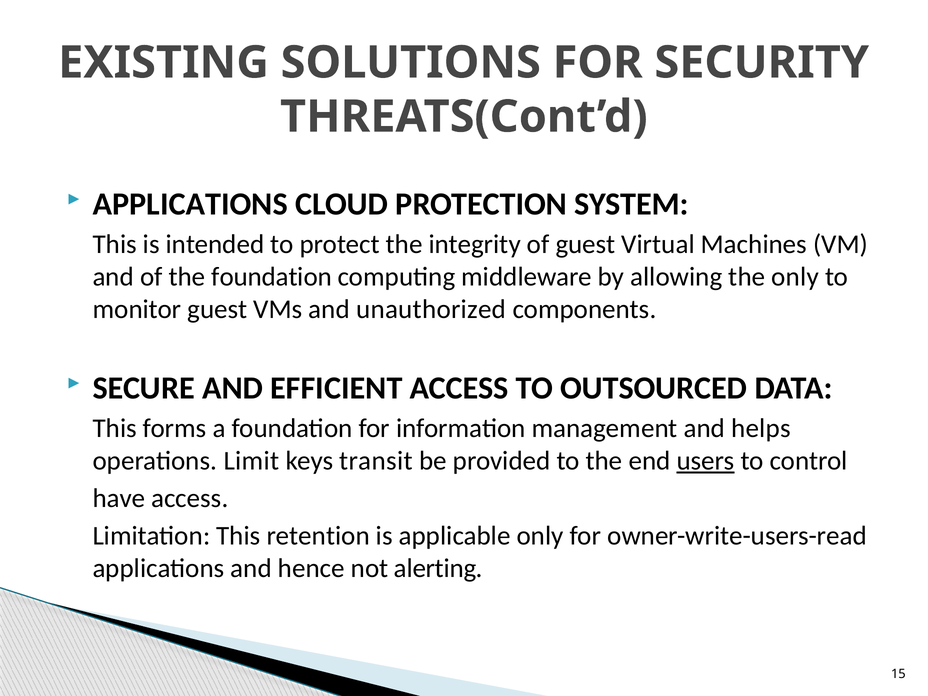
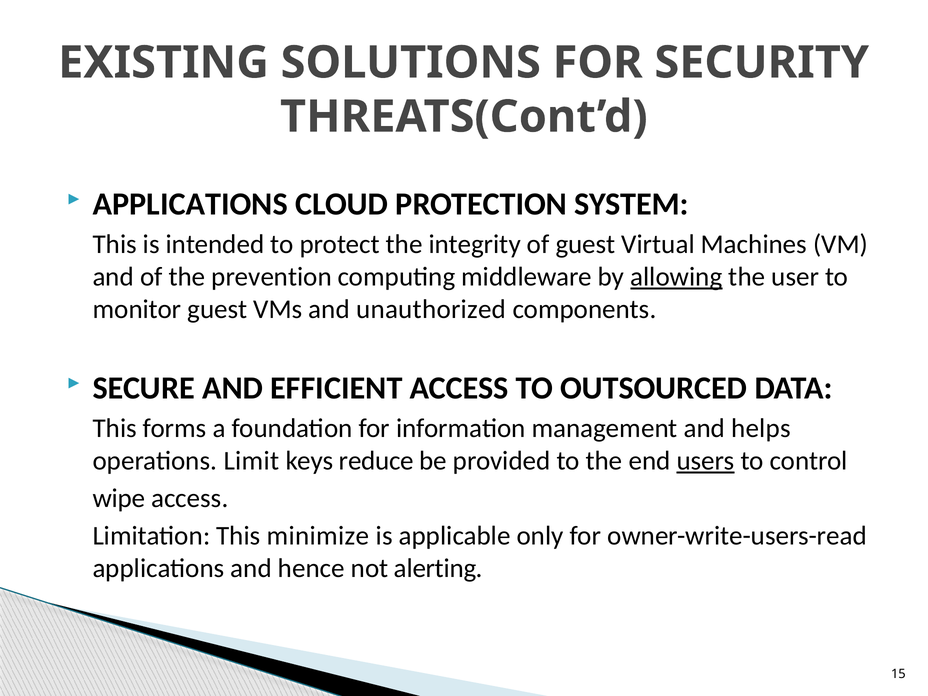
the foundation: foundation -> prevention
allowing underline: none -> present
the only: only -> user
transit: transit -> reduce
have: have -> wipe
retention: retention -> minimize
